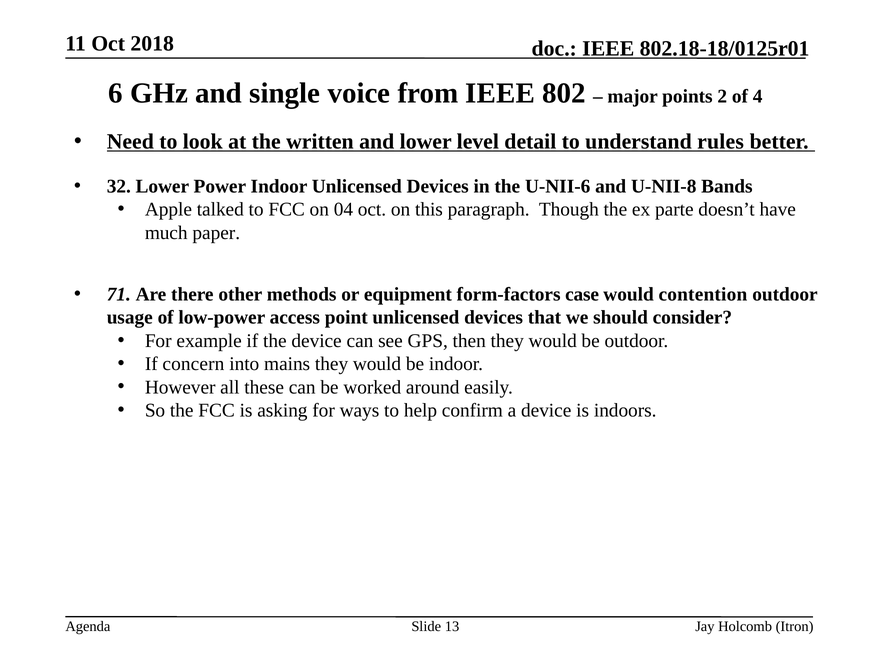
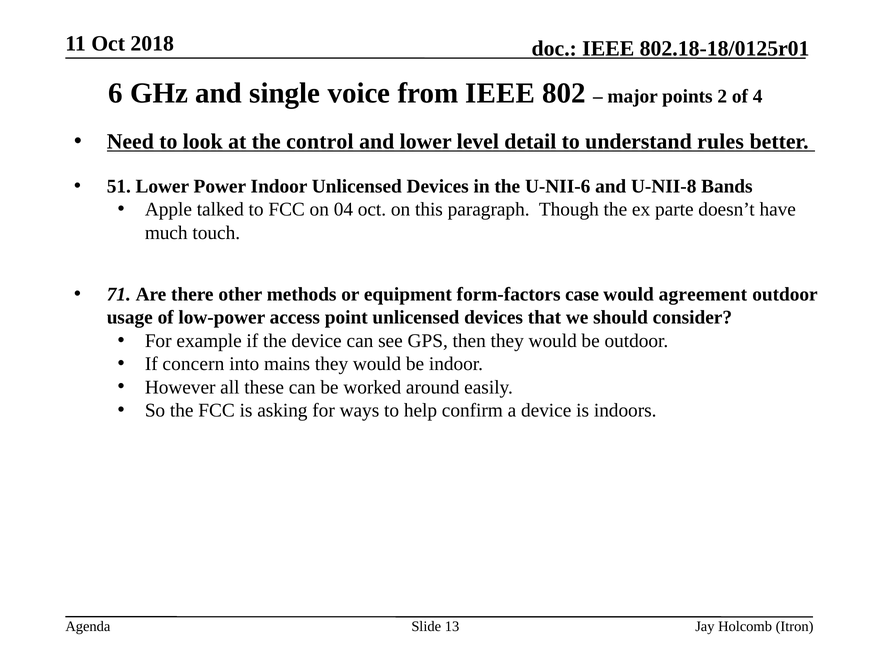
written: written -> control
32: 32 -> 51
paper: paper -> touch
contention: contention -> agreement
